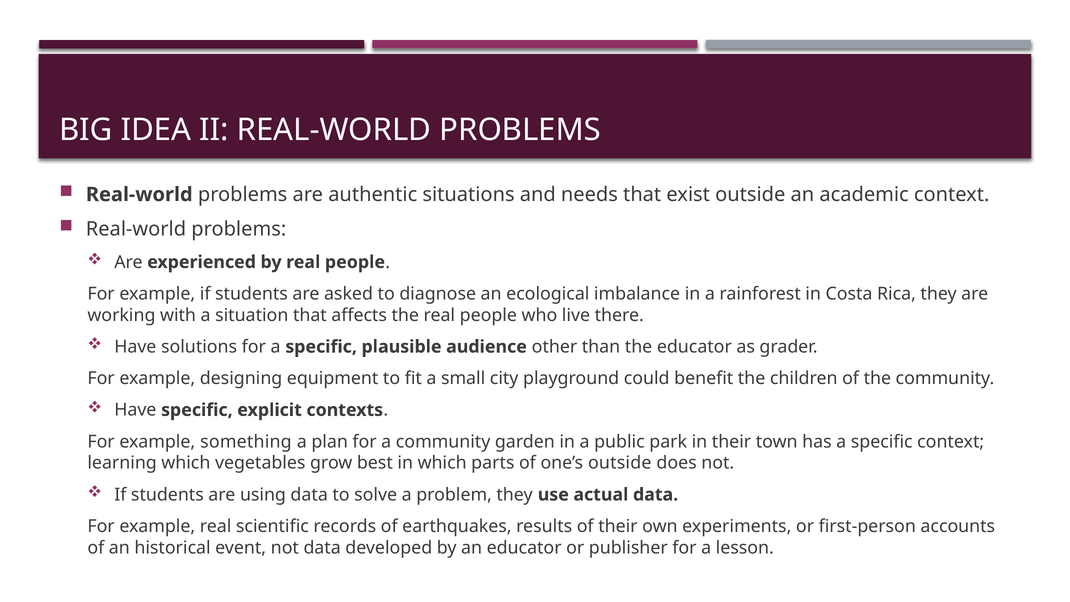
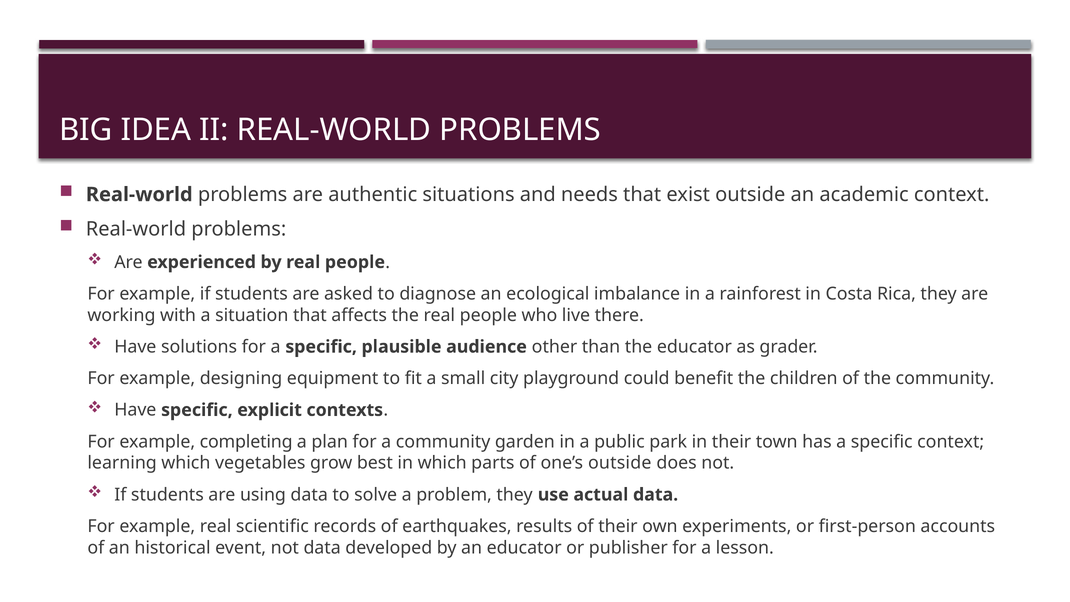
something: something -> completing
